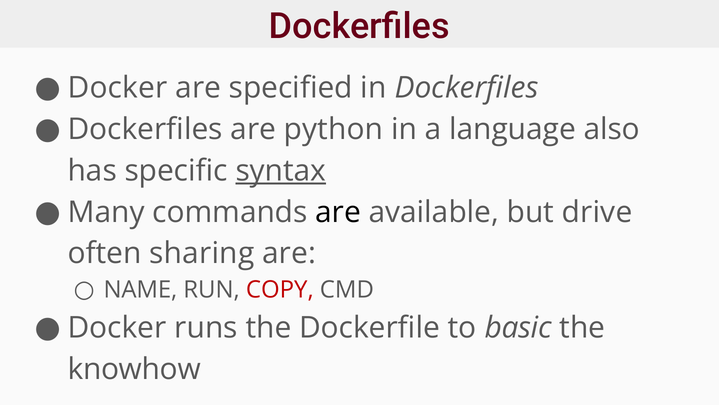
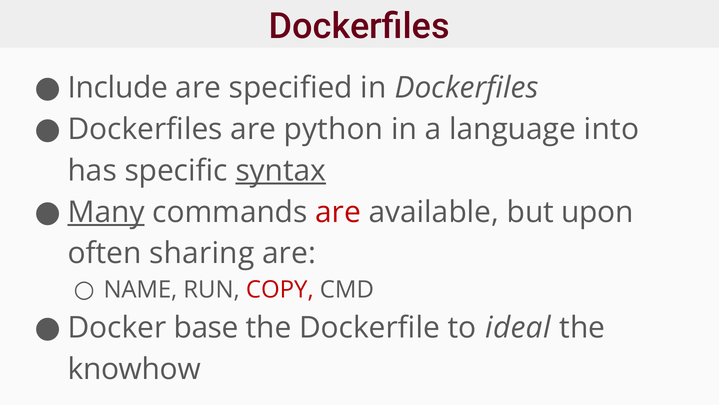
Docker at (118, 88): Docker -> Include
also: also -> into
Many underline: none -> present
are at (338, 212) colour: black -> red
drive: drive -> upon
runs: runs -> base
basic: basic -> ideal
